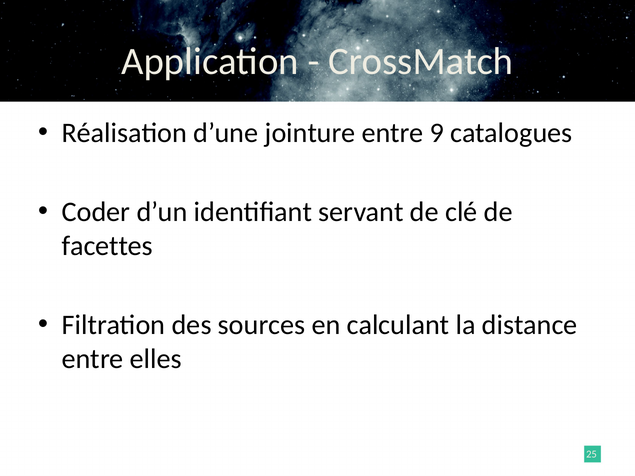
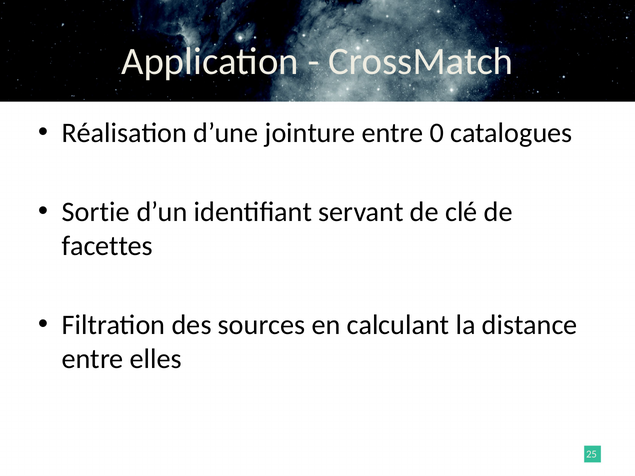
9: 9 -> 0
Coder: Coder -> Sortie
